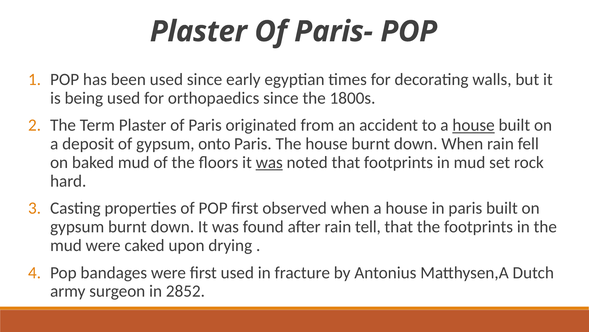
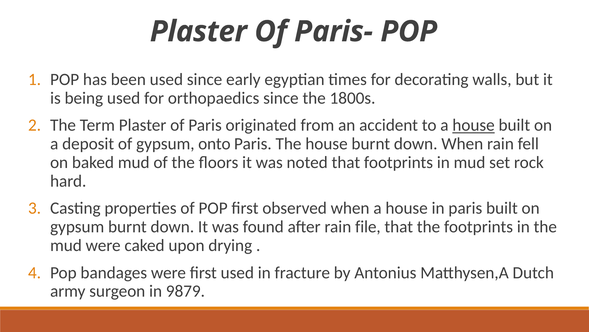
was at (269, 162) underline: present -> none
tell: tell -> file
2852: 2852 -> 9879
